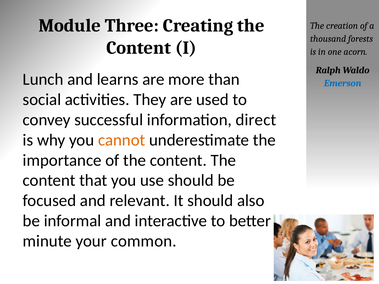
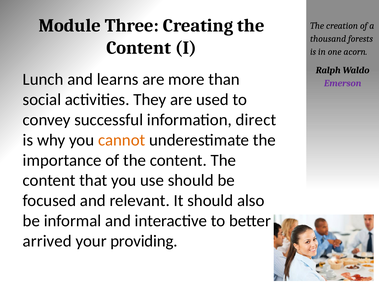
Emerson colour: blue -> purple
minute: minute -> arrived
common: common -> providing
